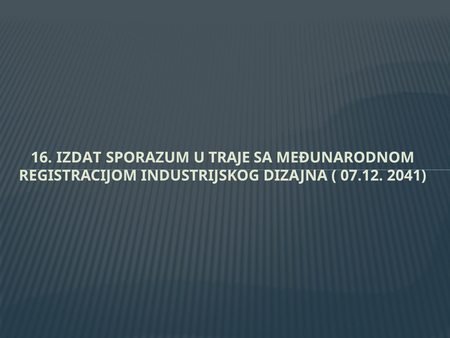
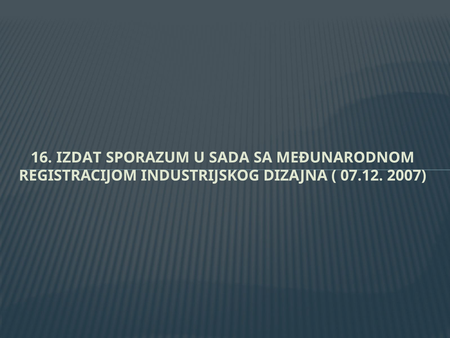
TRAJE: TRAJE -> SADA
2041: 2041 -> 2007
